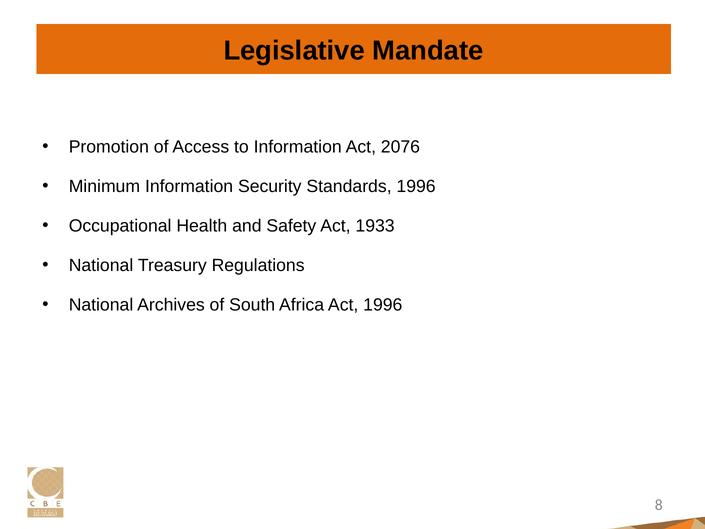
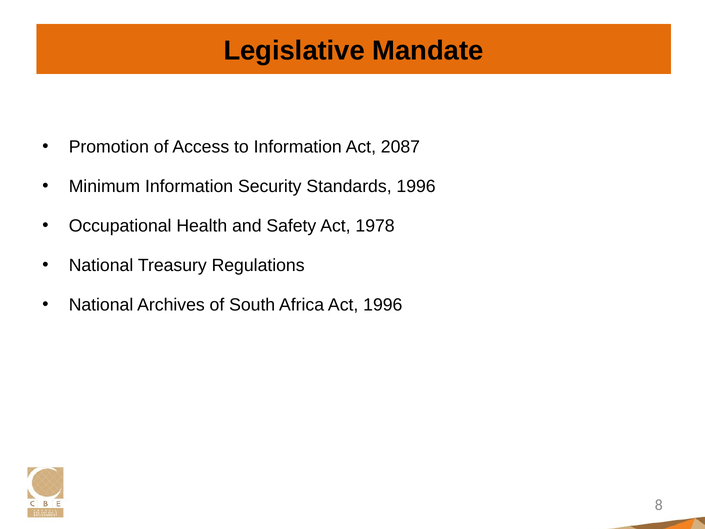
2076: 2076 -> 2087
1933: 1933 -> 1978
